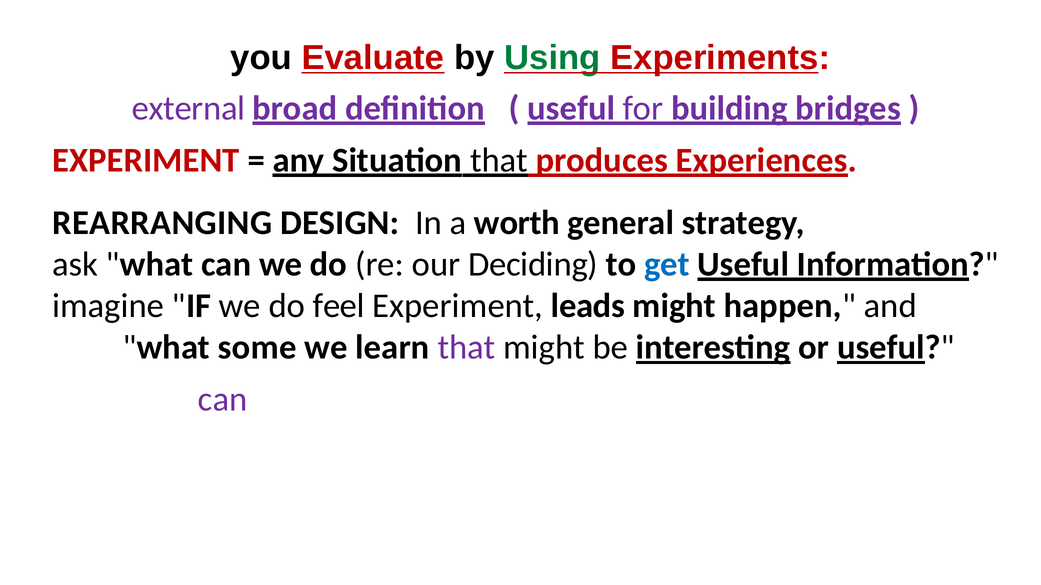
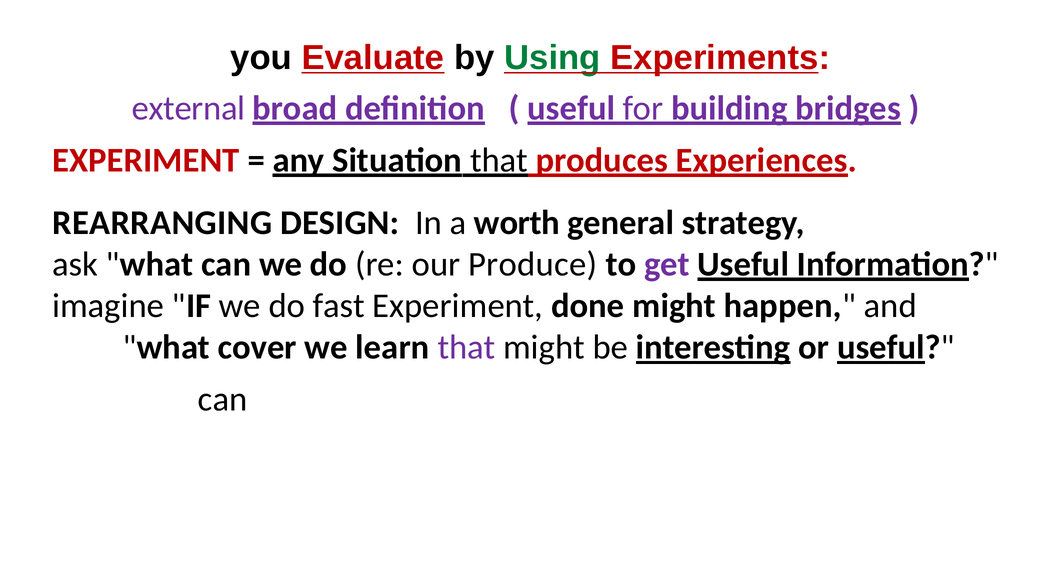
Deciding: Deciding -> Produce
get colour: blue -> purple
feel: feel -> fast
leads: leads -> done
some: some -> cover
can at (223, 400) colour: purple -> black
